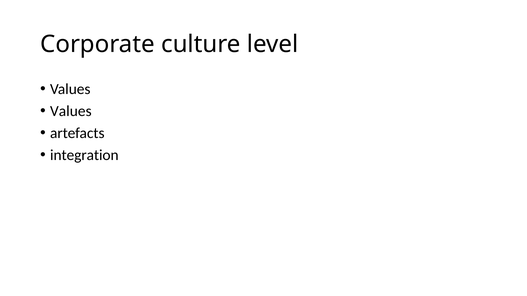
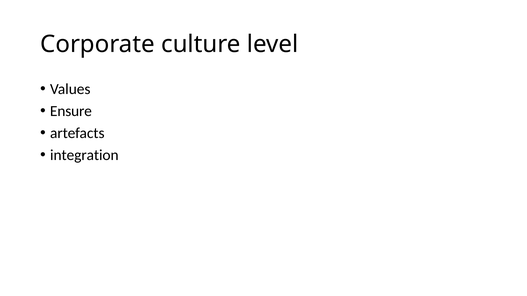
Values at (71, 111): Values -> Ensure
